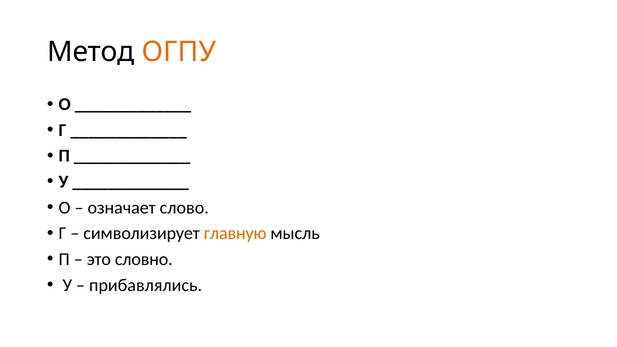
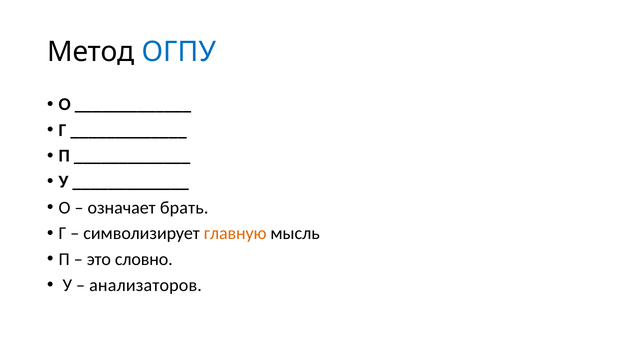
ОГПУ colour: orange -> blue
слово: слово -> брать
прибавлялись: прибавлялись -> анализаторов
